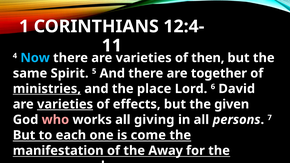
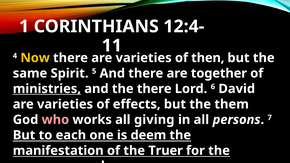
Now colour: light blue -> yellow
the place: place -> there
varieties at (65, 104) underline: present -> none
given: given -> them
come: come -> deem
Away: Away -> Truer
